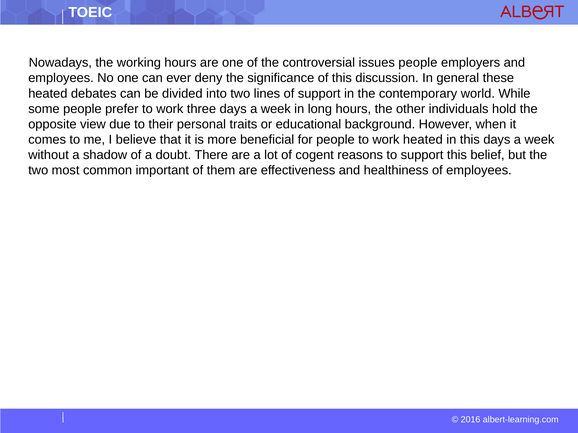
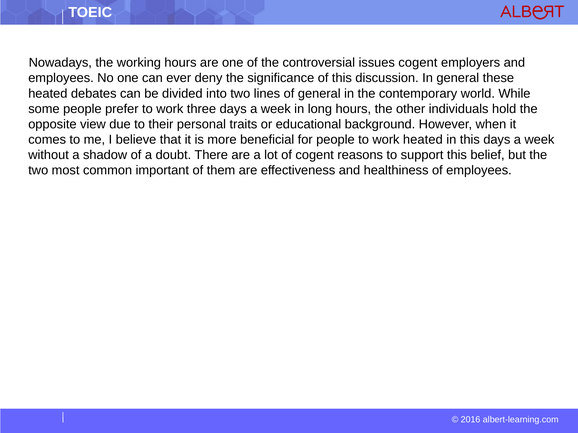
issues people: people -> cogent
of support: support -> general
